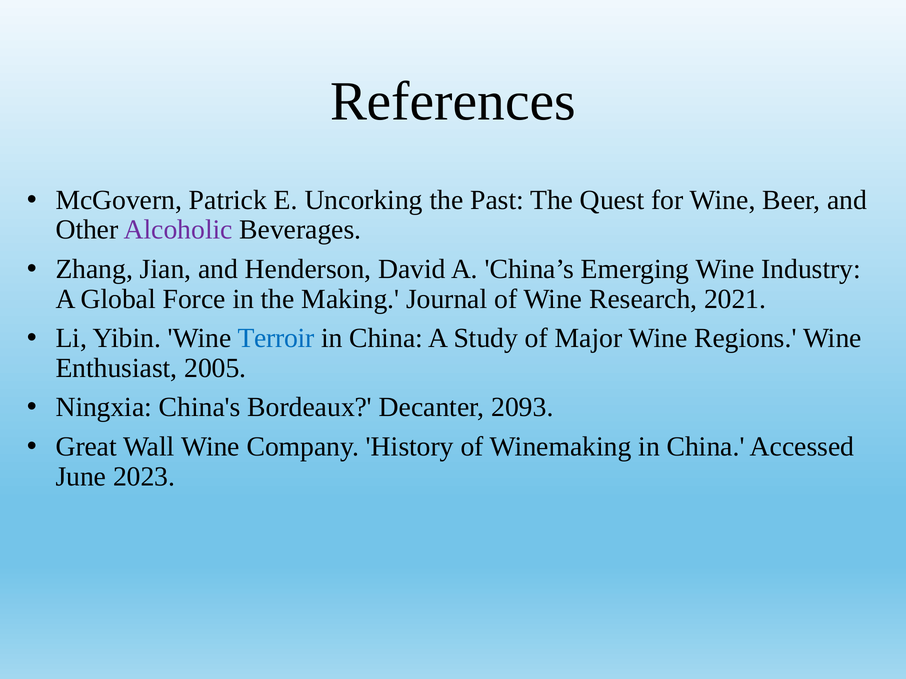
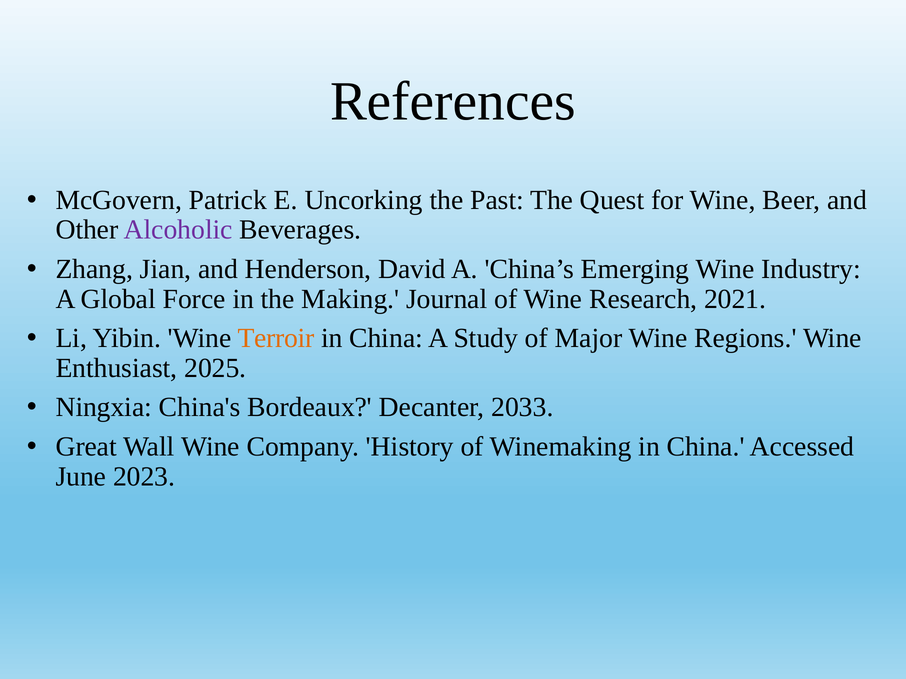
Terroir colour: blue -> orange
2005: 2005 -> 2025
2093: 2093 -> 2033
